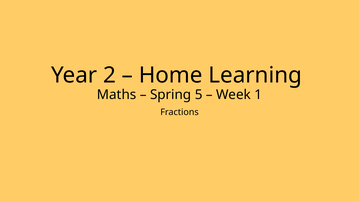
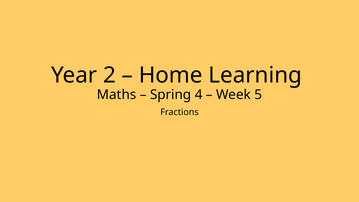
5: 5 -> 4
1: 1 -> 5
